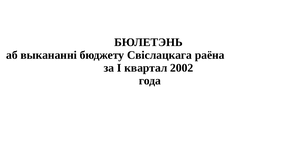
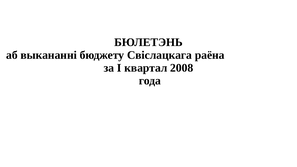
2002: 2002 -> 2008
